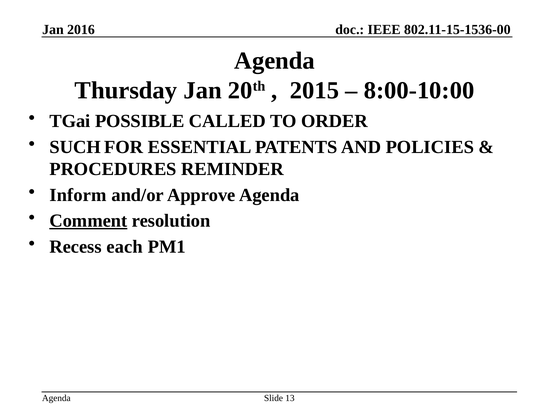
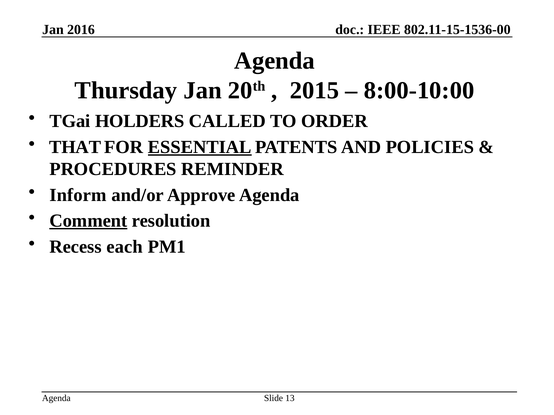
POSSIBLE: POSSIBLE -> HOLDERS
SUCH: SUCH -> THAT
ESSENTIAL underline: none -> present
